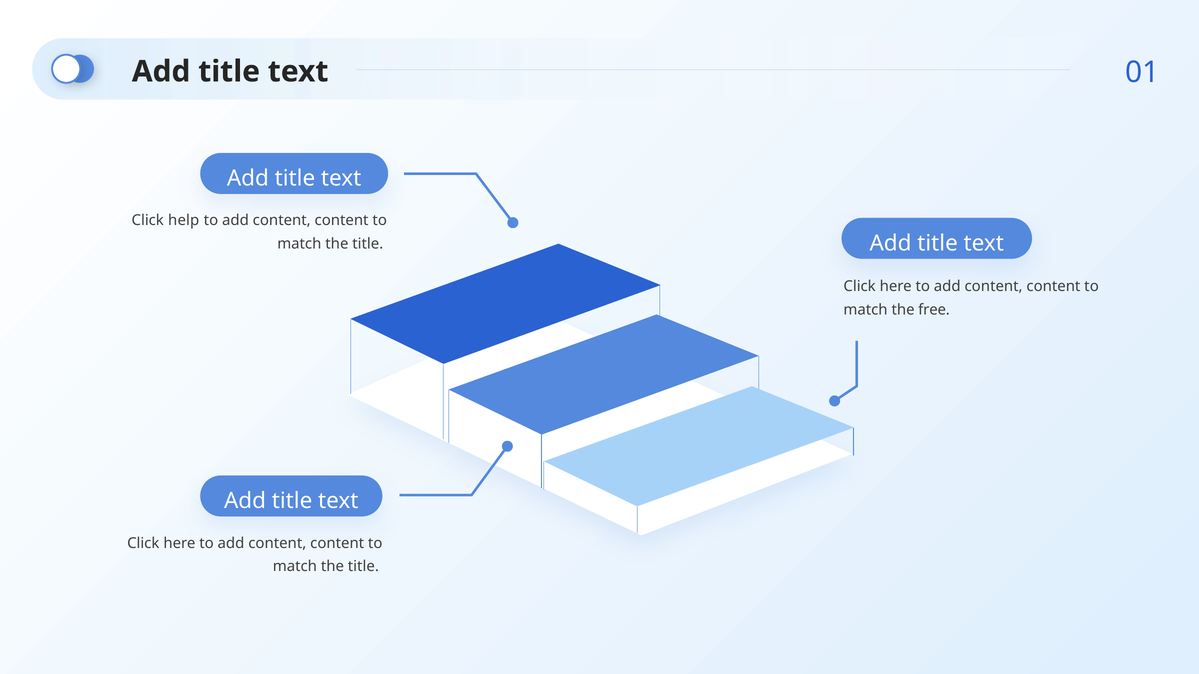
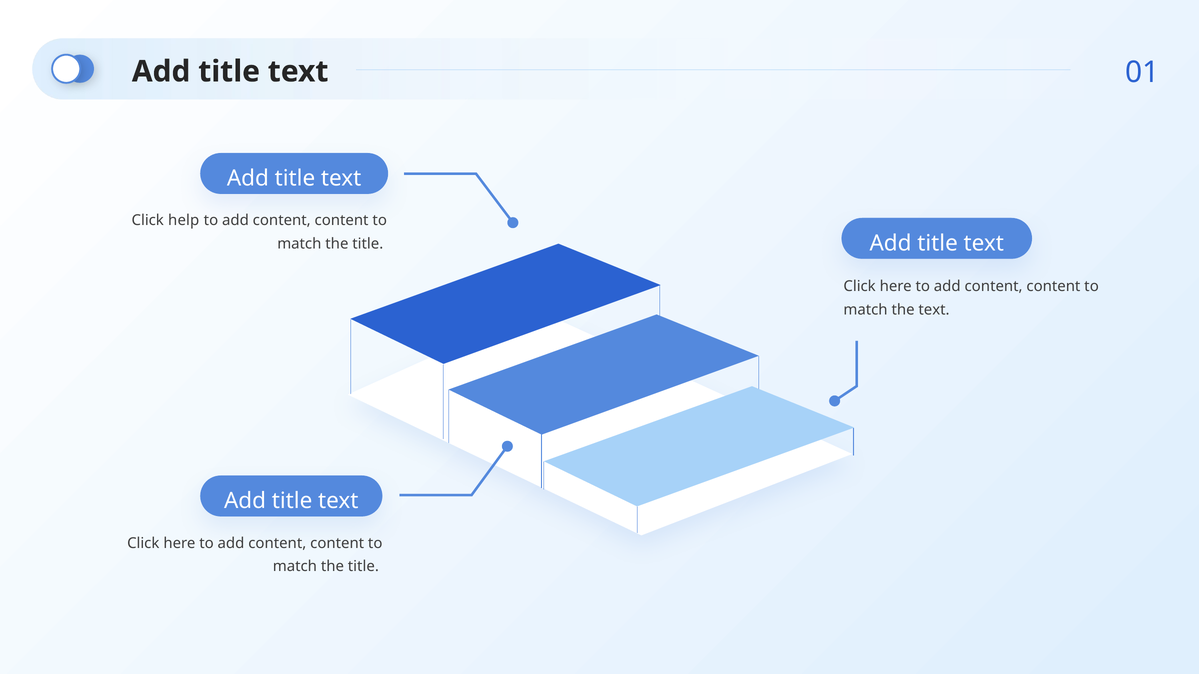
the free: free -> text
